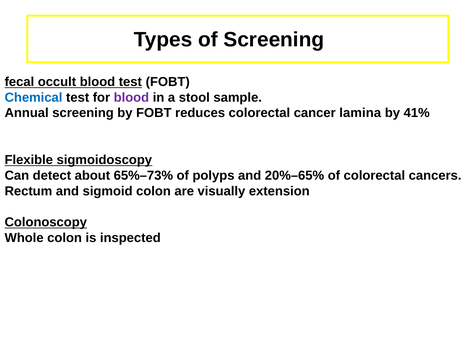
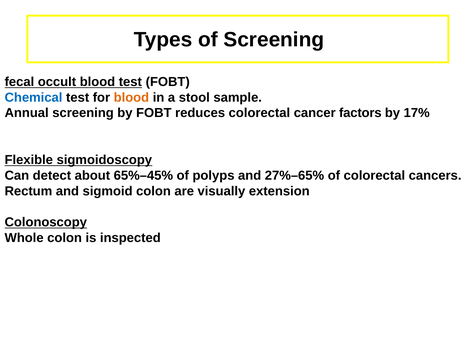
blood at (131, 97) colour: purple -> orange
lamina: lamina -> factors
41%: 41% -> 17%
65%–73%: 65%–73% -> 65%–45%
20%–65%: 20%–65% -> 27%–65%
